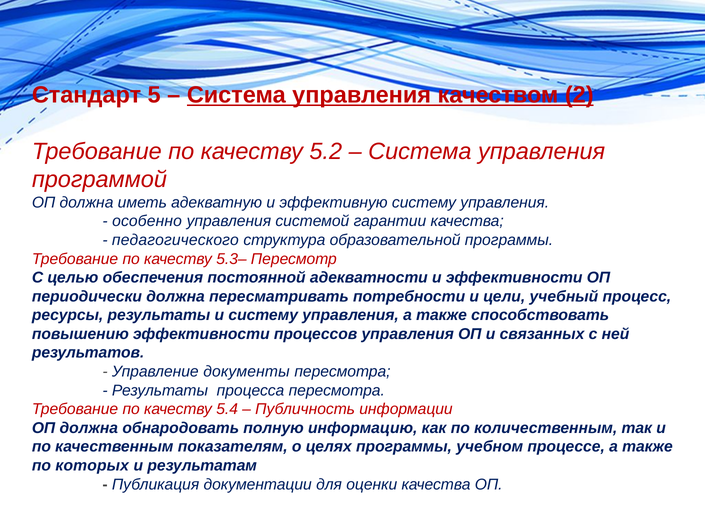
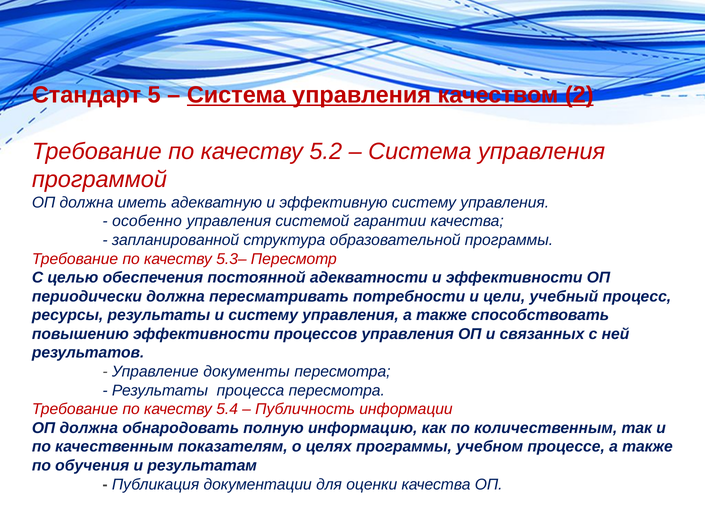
педагогического: педагогического -> запланированной
которых: которых -> обучения
